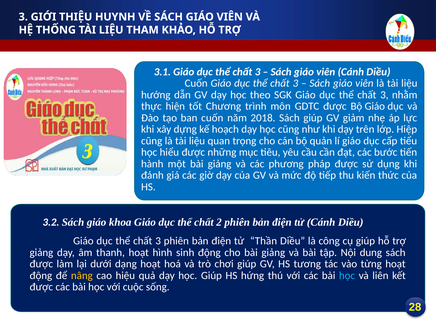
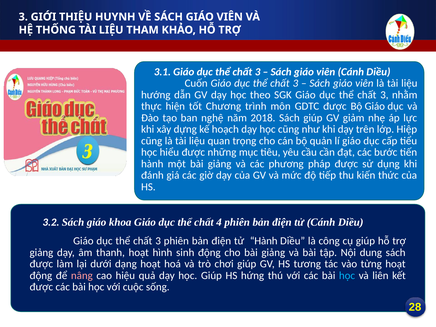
ban cuốn: cuốn -> nghệ
2: 2 -> 4
tử Thần: Thần -> Hành
nâng colour: yellow -> pink
